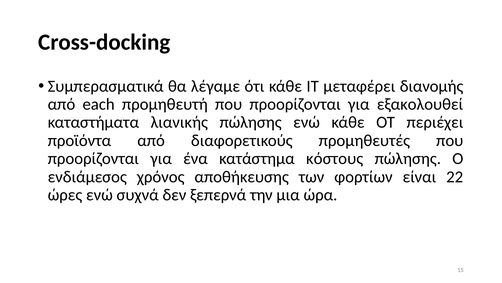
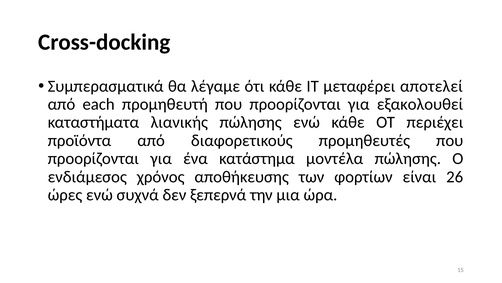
διανομής: διανομής -> αποτελεί
κόστους: κόστους -> μοντέλα
22: 22 -> 26
